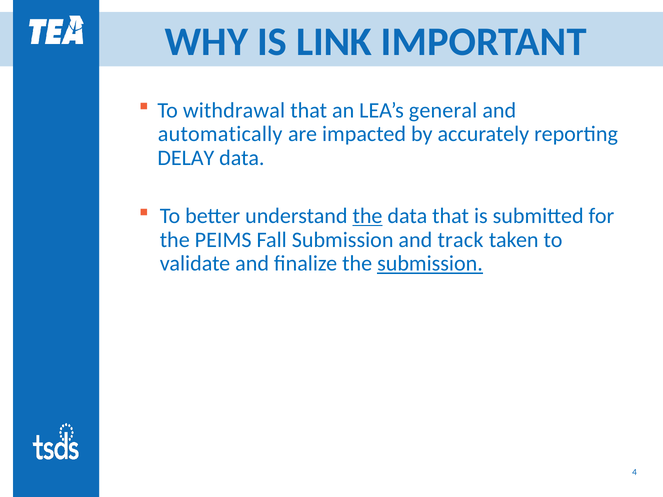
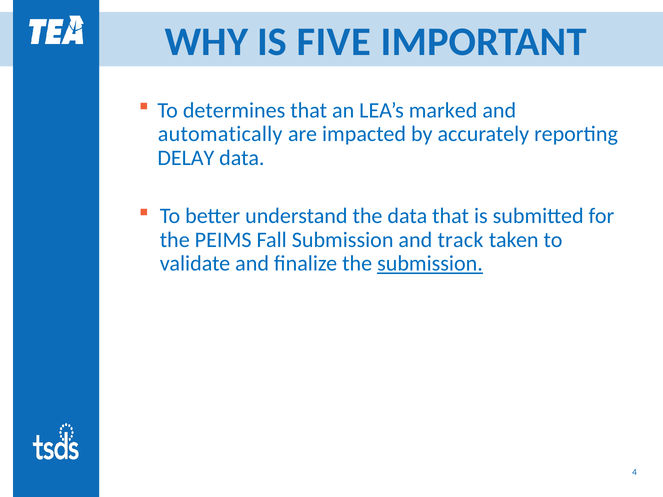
LINK: LINK -> FIVE
withdrawal: withdrawal -> determines
general: general -> marked
the at (367, 216) underline: present -> none
